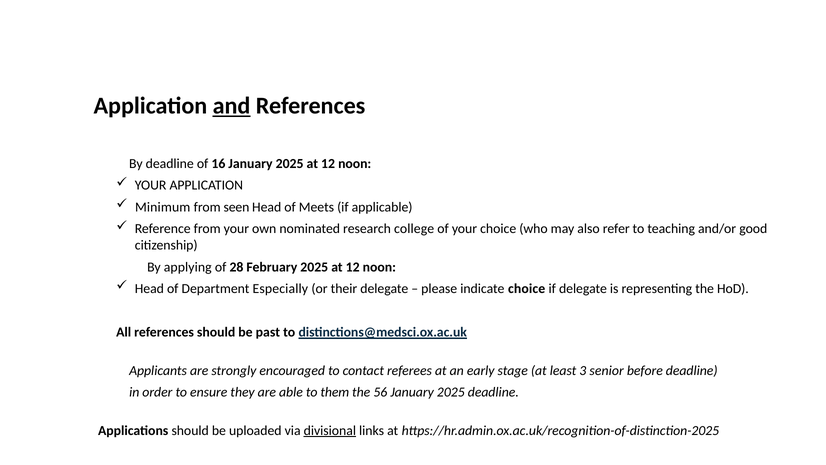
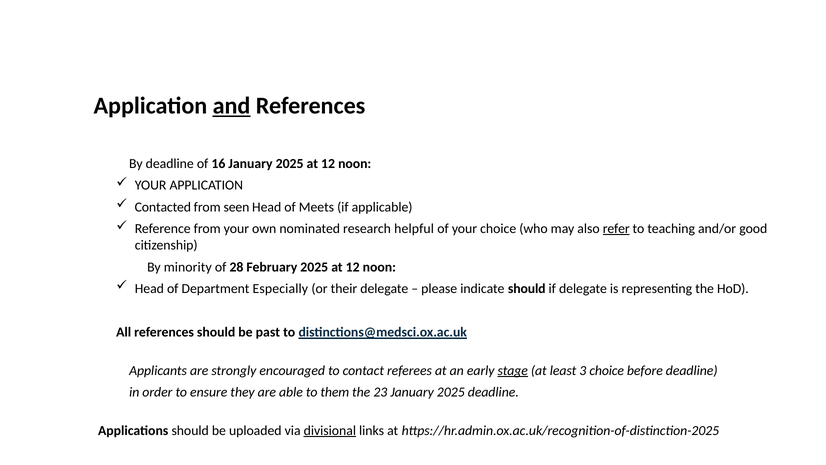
Minimum: Minimum -> Contacted
college: college -> helpful
refer underline: none -> present
applying: applying -> minority
indicate choice: choice -> should
stage underline: none -> present
3 senior: senior -> choice
56: 56 -> 23
